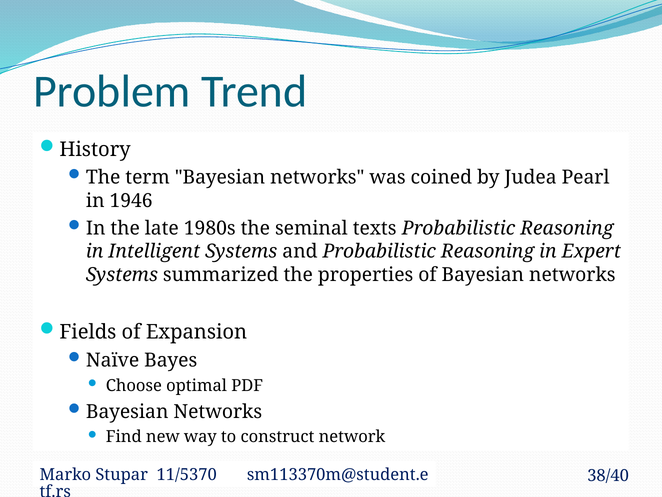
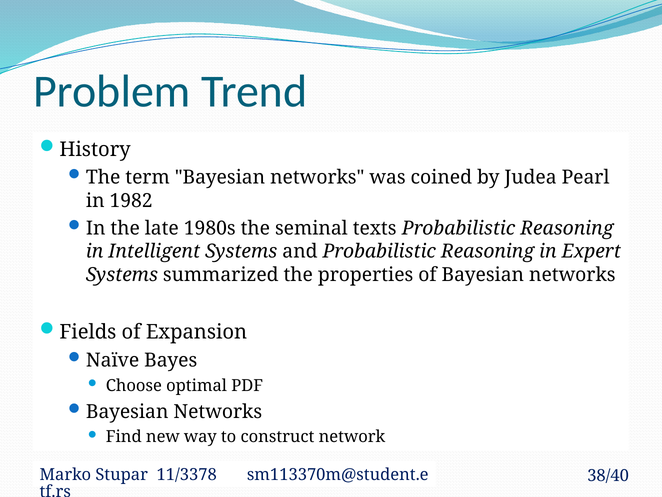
1946: 1946 -> 1982
11/5370: 11/5370 -> 11/3378
